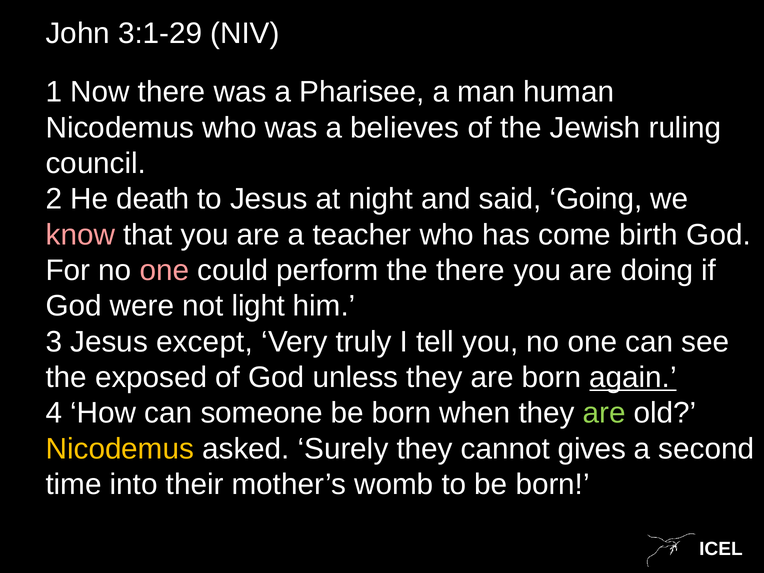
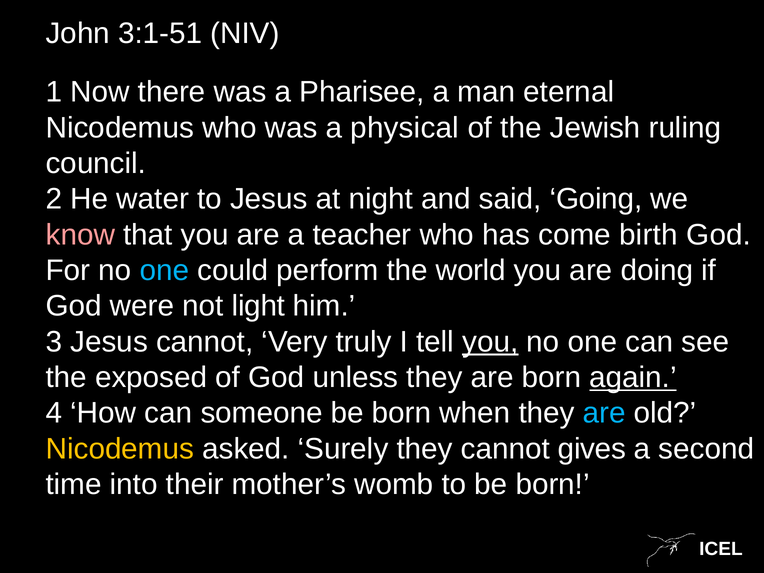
3:1-29: 3:1-29 -> 3:1-51
human: human -> eternal
believes: believes -> physical
death: death -> water
one at (164, 270) colour: pink -> light blue
the there: there -> world
Jesus except: except -> cannot
you at (490, 342) underline: none -> present
are at (604, 413) colour: light green -> light blue
